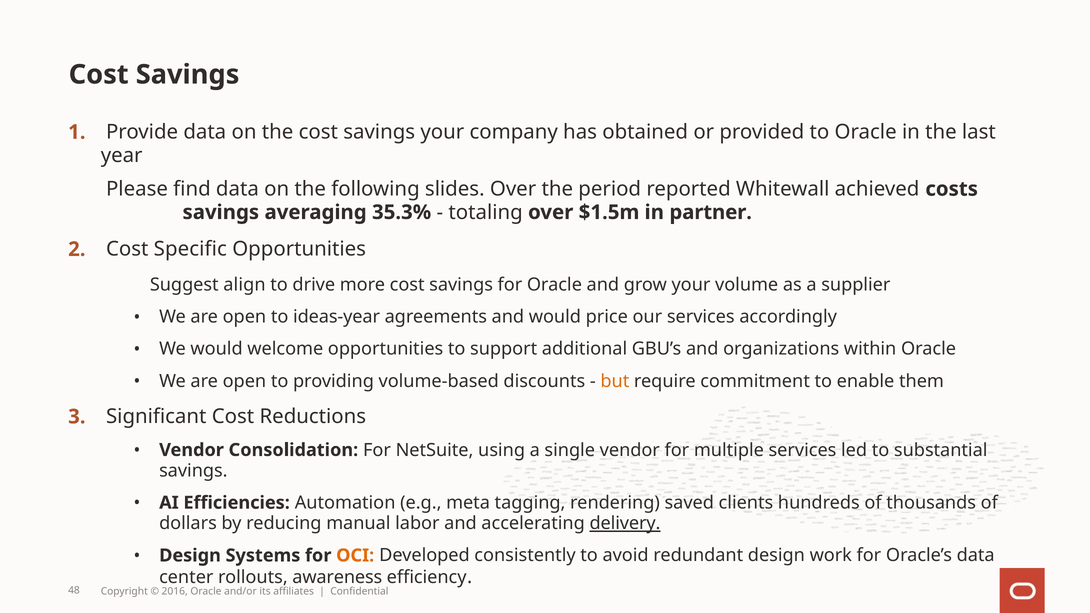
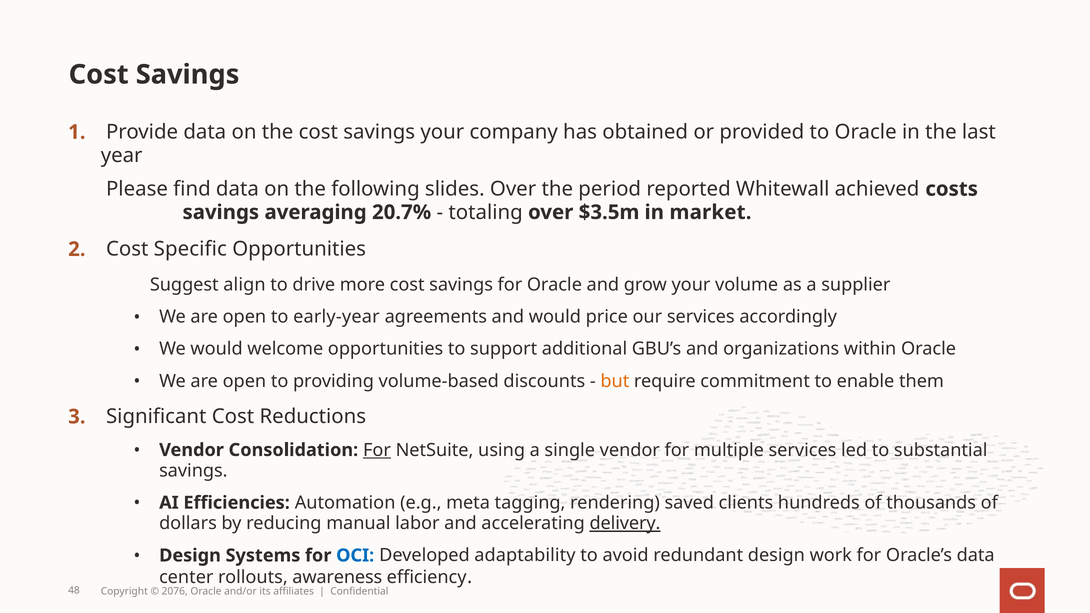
35.3%: 35.3% -> 20.7%
$1.5m: $1.5m -> $3.5m
partner: partner -> market
ideas-year: ideas-year -> early-year
For at (377, 450) underline: none -> present
OCI colour: orange -> blue
consistently: consistently -> adaptability
2016: 2016 -> 2076
